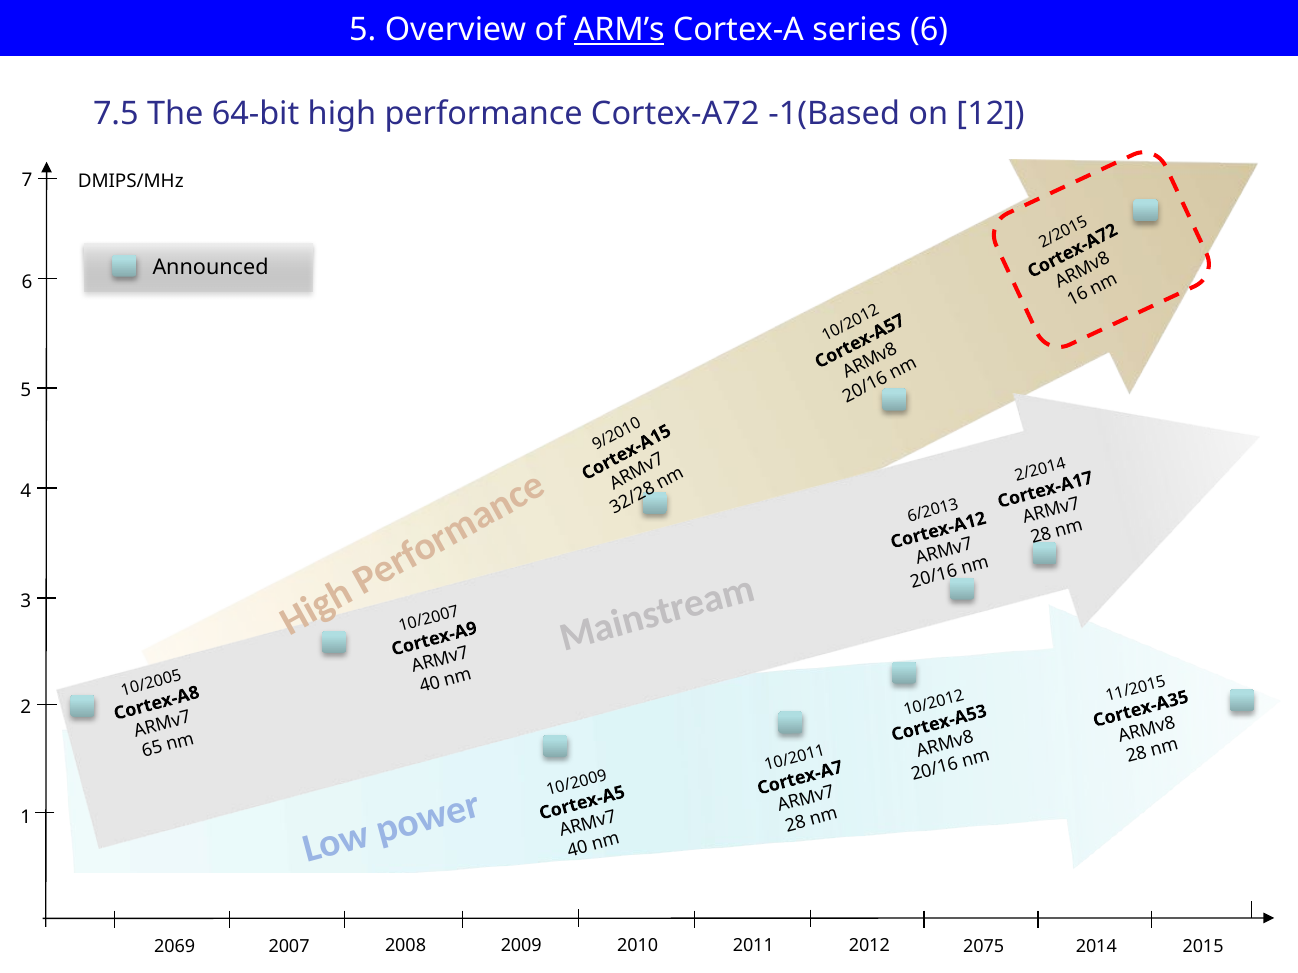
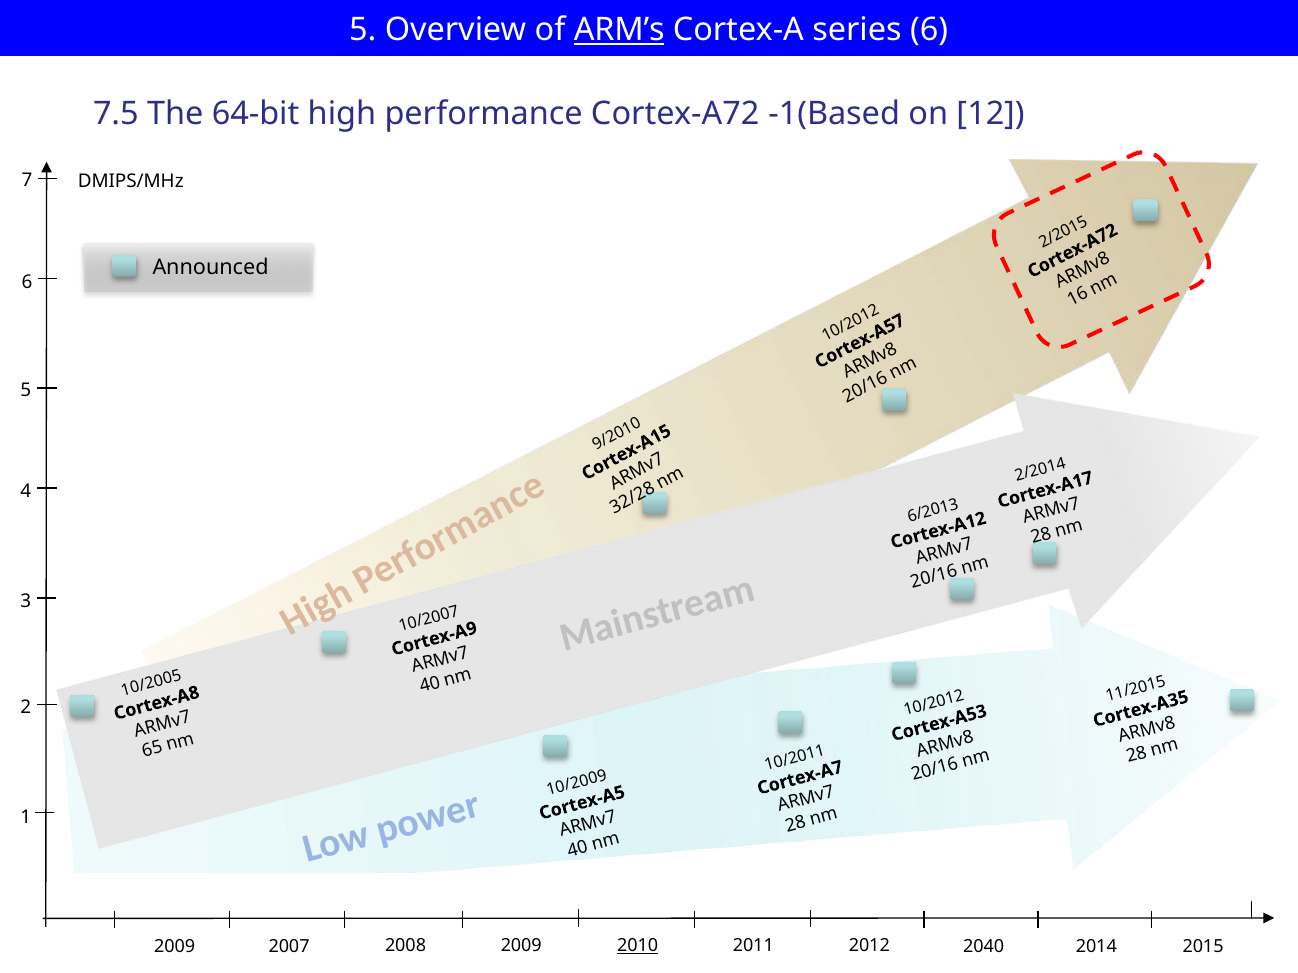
2075: 2075 -> 2040
2069 at (175, 947): 2069 -> 2009
2010 underline: none -> present
